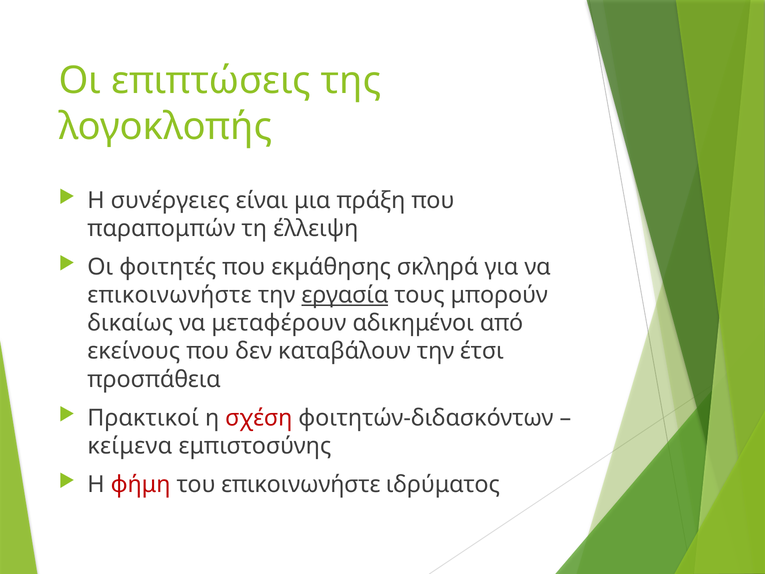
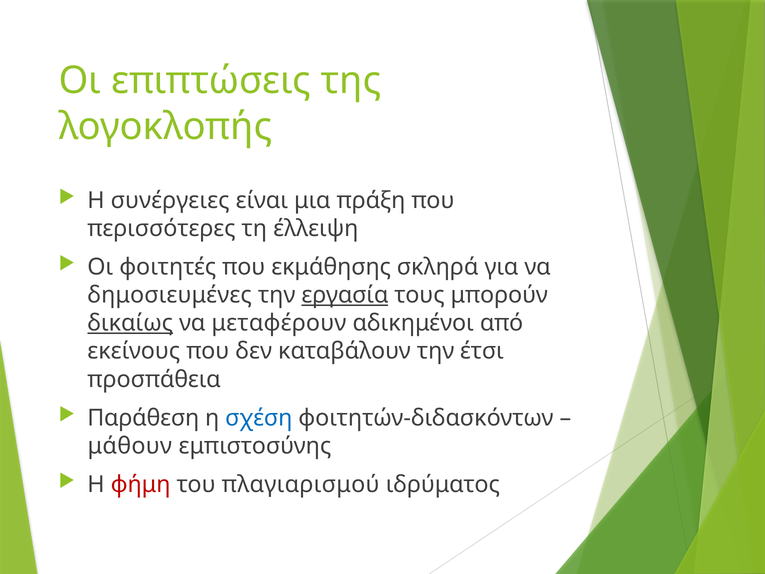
παραπομπών: παραπομπών -> περισσότερες
επικοινωνήστε at (170, 295): επικοινωνήστε -> δημοσιευμένες
δικαίως underline: none -> present
Πρακτικοί: Πρακτικοί -> Παράθεση
σχέση colour: red -> blue
κείμενα: κείμενα -> μάθουν
του επικοινωνήστε: επικοινωνήστε -> πλαγιαρισμού
